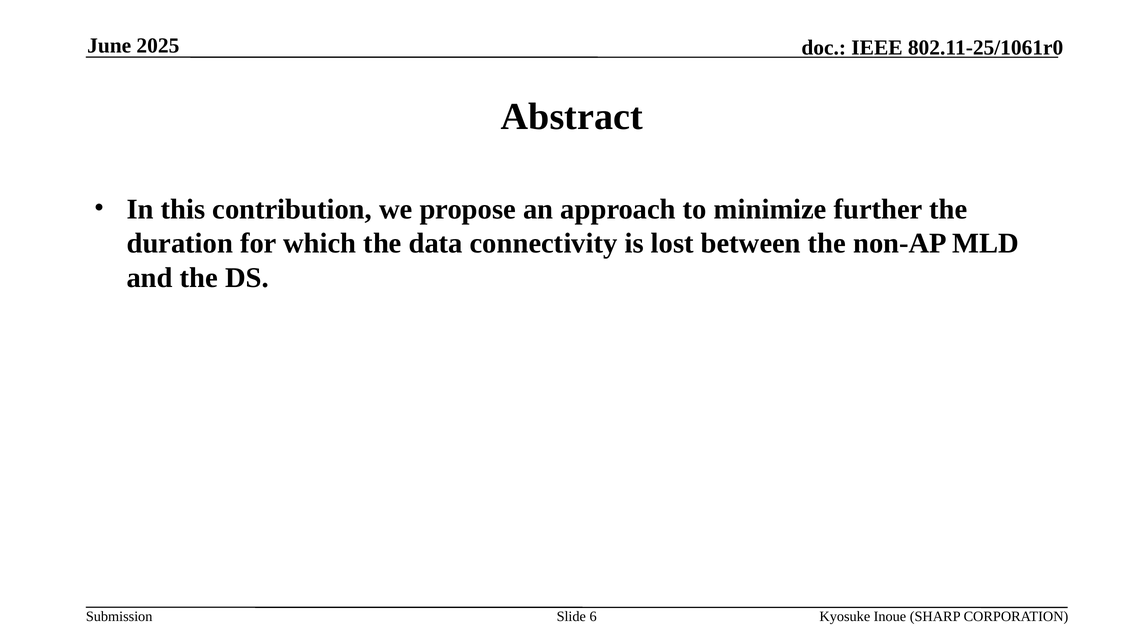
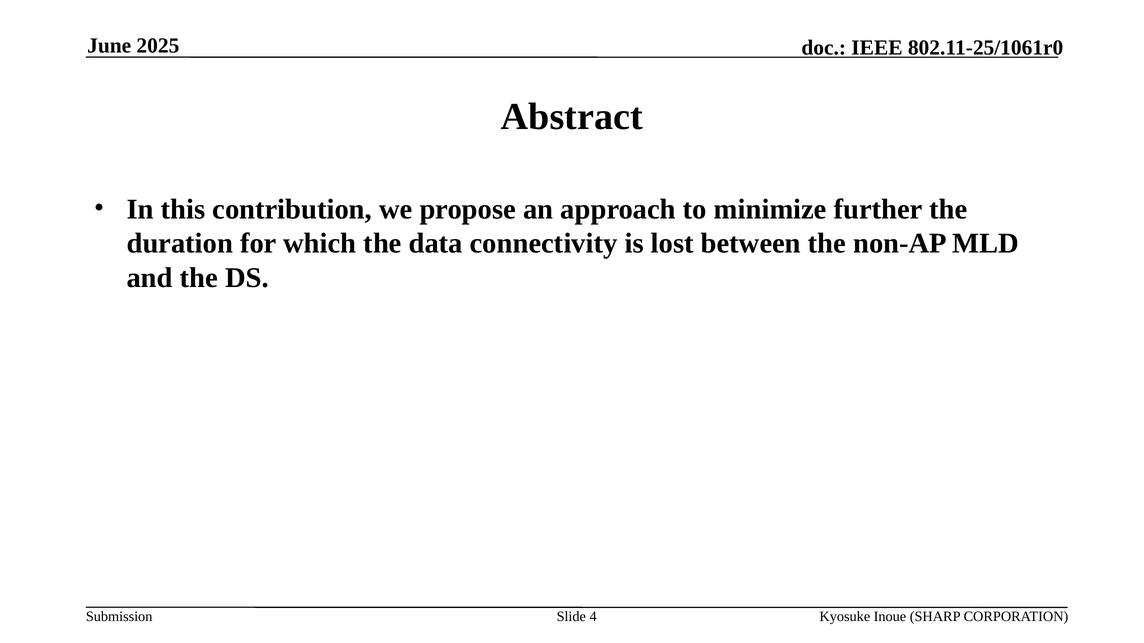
6: 6 -> 4
